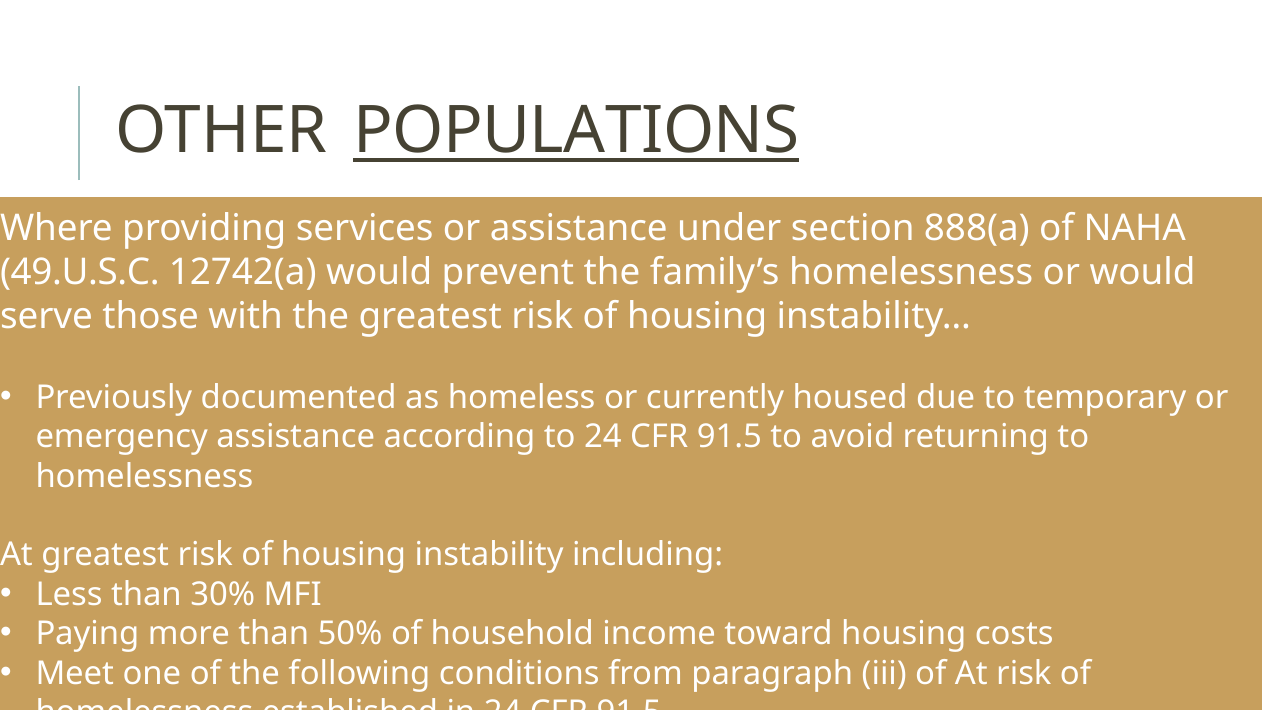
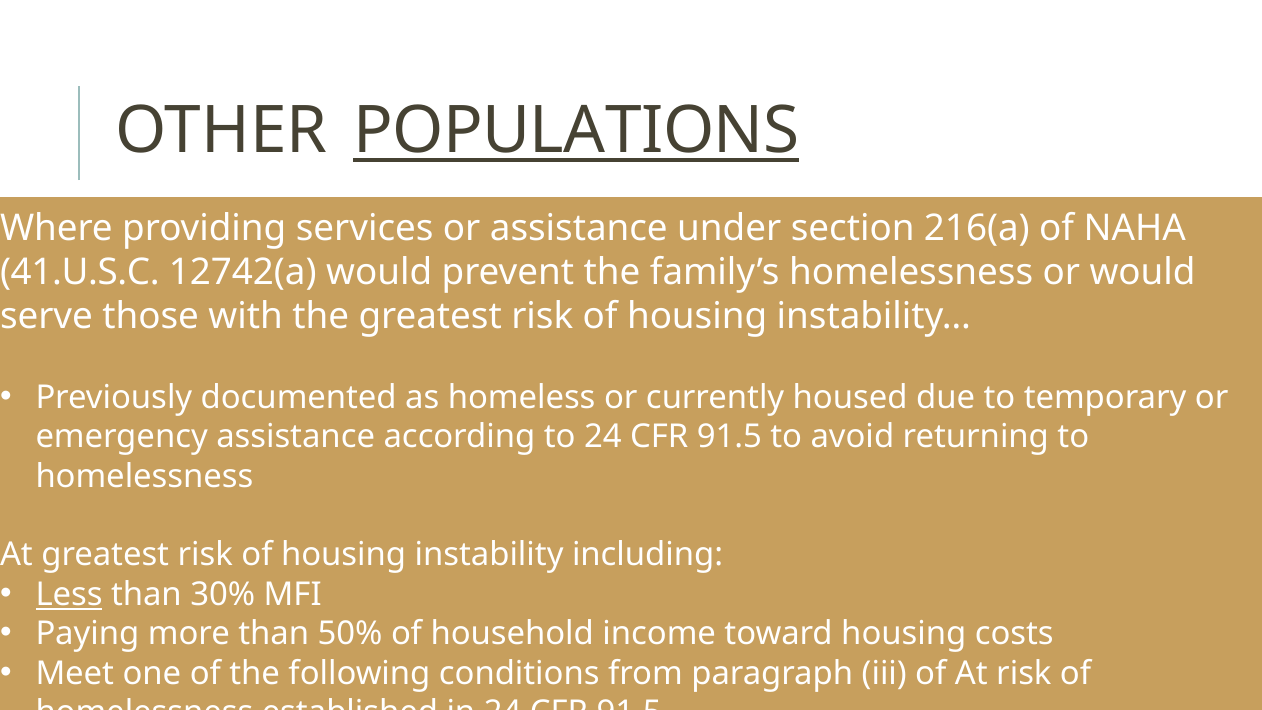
888(a: 888(a -> 216(a
49.U.S.C: 49.U.S.C -> 41.U.S.C
Less underline: none -> present
